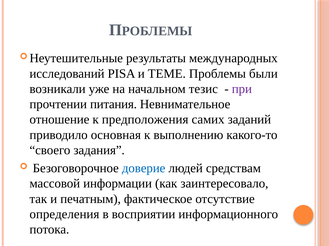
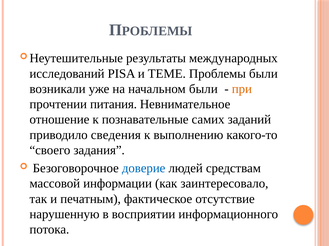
начальном тезис: тезис -> были
при colour: purple -> orange
предположения: предположения -> познавательные
основная: основная -> сведения
определения: определения -> нарушенную
